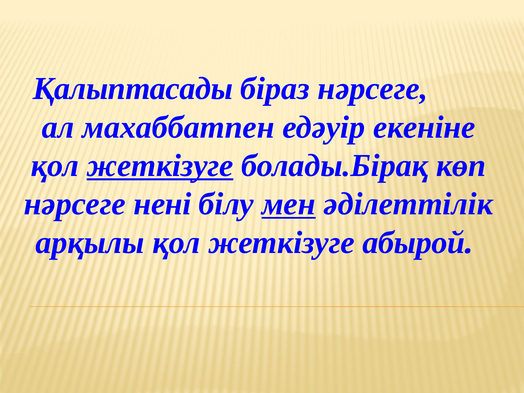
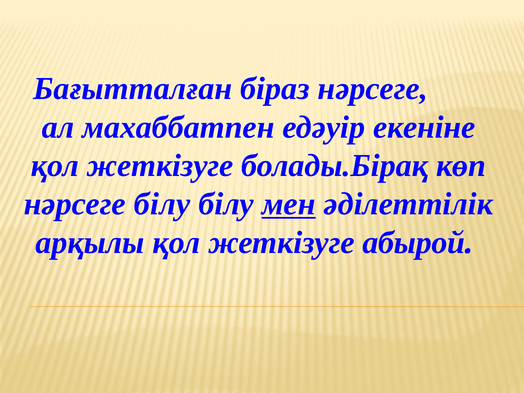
Қалыптасады: Қалыптасады -> Бағытталған
жеткізуге at (160, 166) underline: present -> none
нәрсеге нені: нені -> білу
